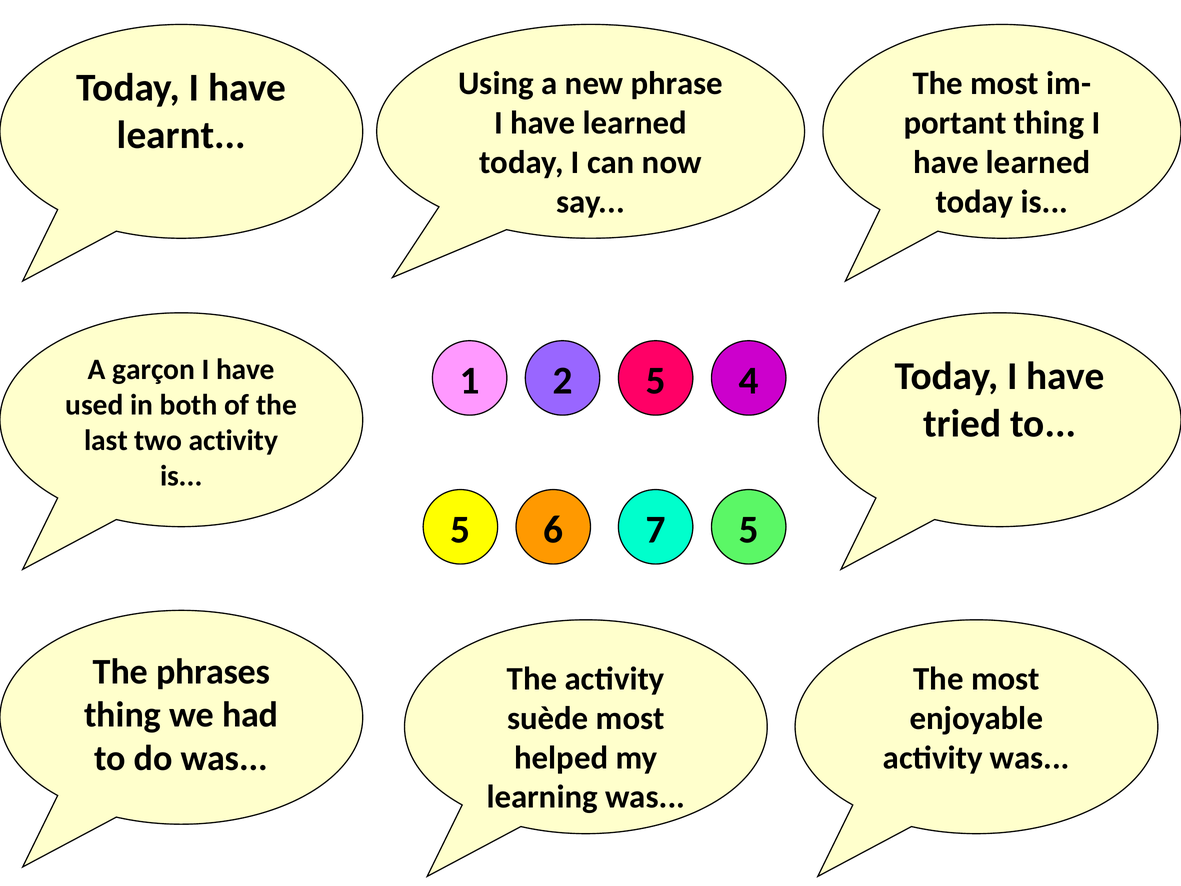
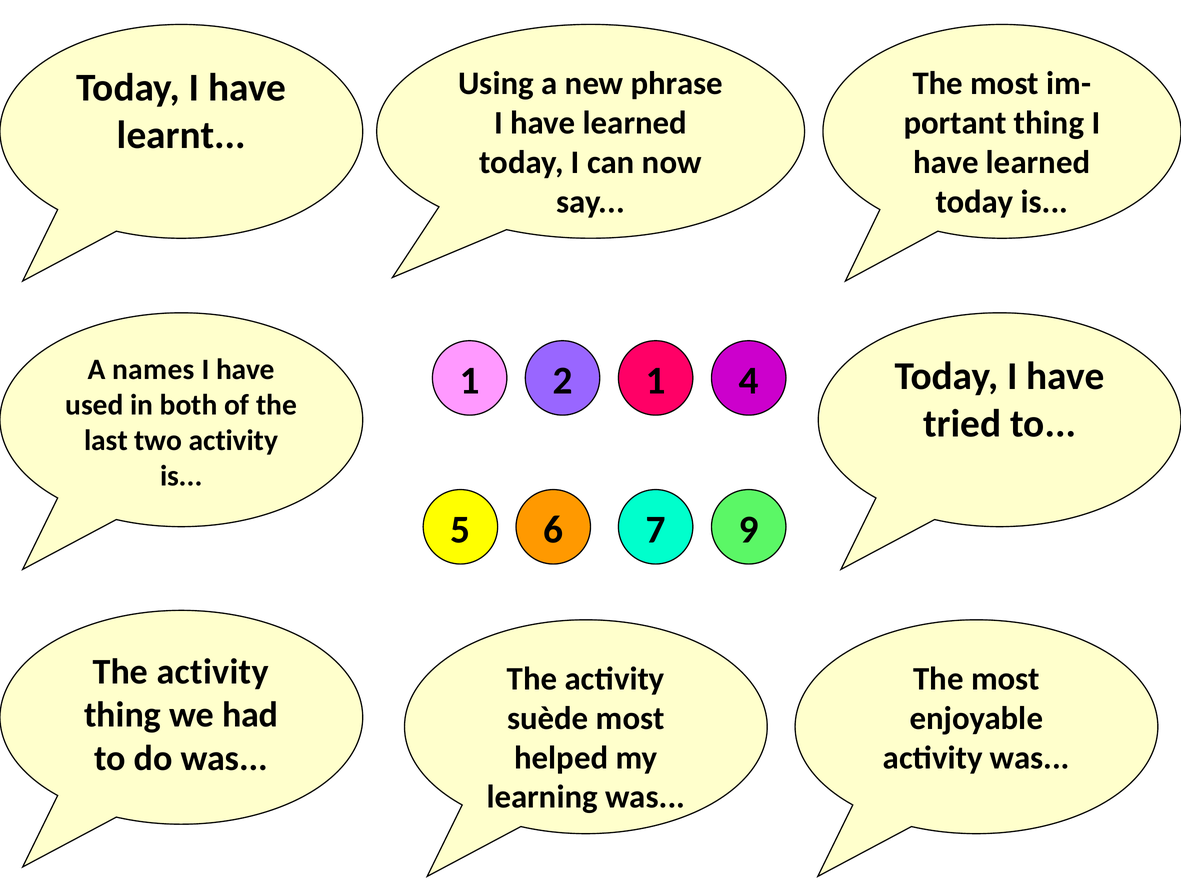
garçon: garçon -> names
2 5: 5 -> 1
7 5: 5 -> 9
phrases at (213, 671): phrases -> activity
